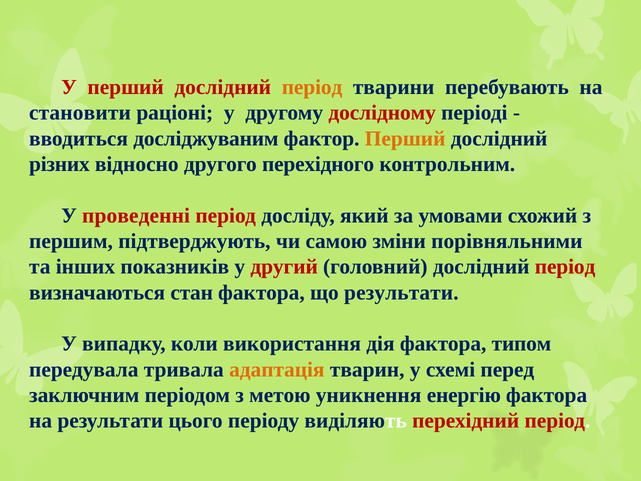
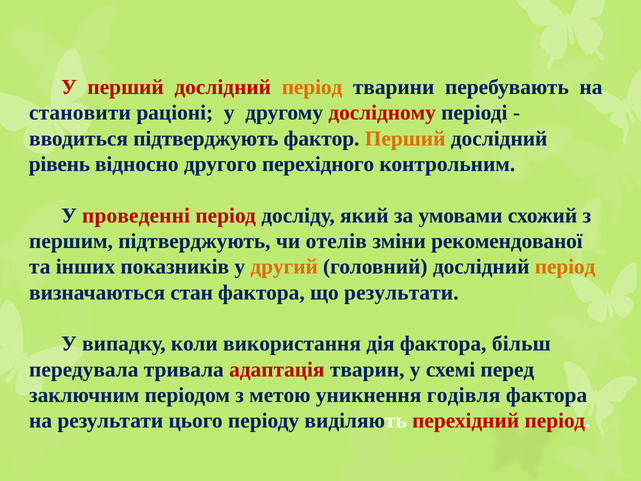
вводиться досліджуваним: досліджуваним -> підтверджують
різних: різних -> рівень
самою: самою -> отелів
порівняльними: порівняльними -> рекомендованої
другий colour: red -> orange
період at (565, 267) colour: red -> orange
типом: типом -> більш
адаптація colour: orange -> red
енергію: енергію -> годівля
